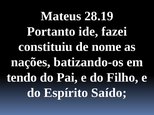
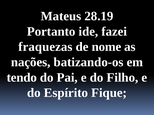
constituiu: constituiu -> fraquezas
Saído: Saído -> Fique
